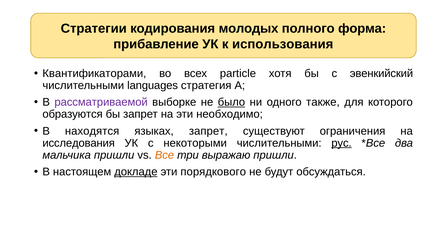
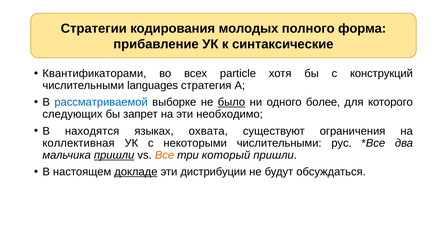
использования: использования -> синтаксические
эвенкийский: эвенкийский -> конструкций
рассматриваемой colour: purple -> blue
также: также -> более
образуются: образуются -> следующих
языках запрет: запрет -> охвата
исследования: исследования -> коллективная
рус underline: present -> none
пришли at (114, 155) underline: none -> present
выражаю: выражаю -> который
порядкового: порядкового -> дистрибуции
